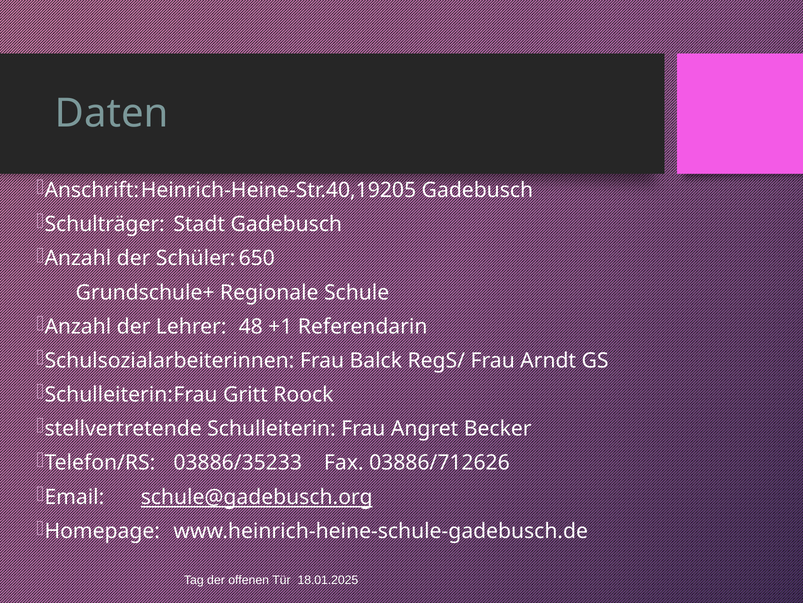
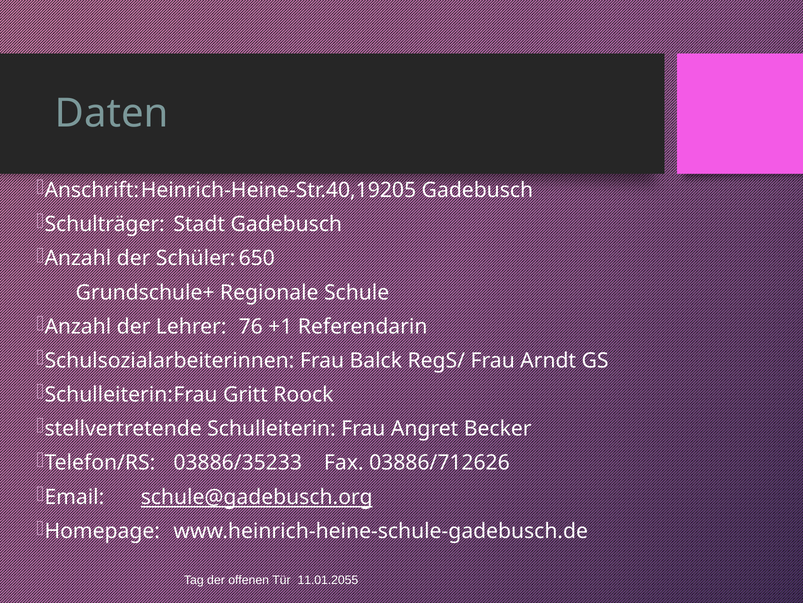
48: 48 -> 76
18.01.2025: 18.01.2025 -> 11.01.2055
